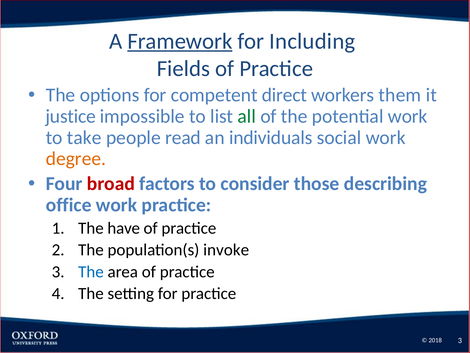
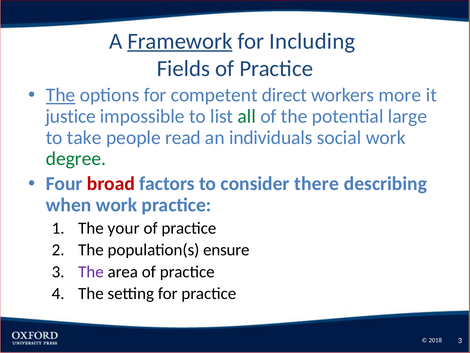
The at (61, 95) underline: none -> present
them: them -> more
potential work: work -> large
degree colour: orange -> green
those: those -> there
office: office -> when
have: have -> your
invoke: invoke -> ensure
The at (91, 271) colour: blue -> purple
